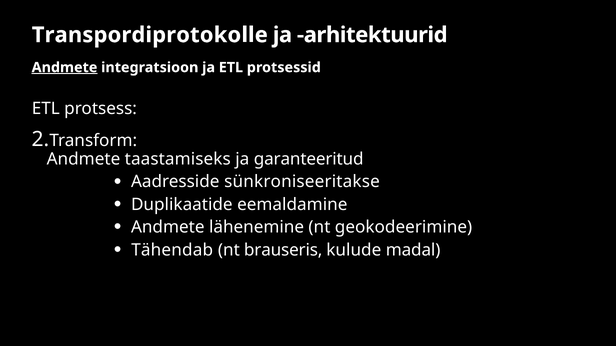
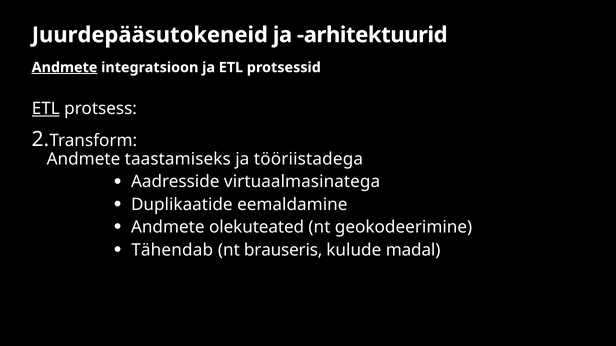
Transpordiprotokolle: Transpordiprotokolle -> Juurdepääsutokeneid
ETL at (46, 109) underline: none -> present
garanteeritud: garanteeritud -> tööriistadega
sünkroniseeritakse: sünkroniseeritakse -> virtuaalmasinatega
lähenemine: lähenemine -> olekuteated
